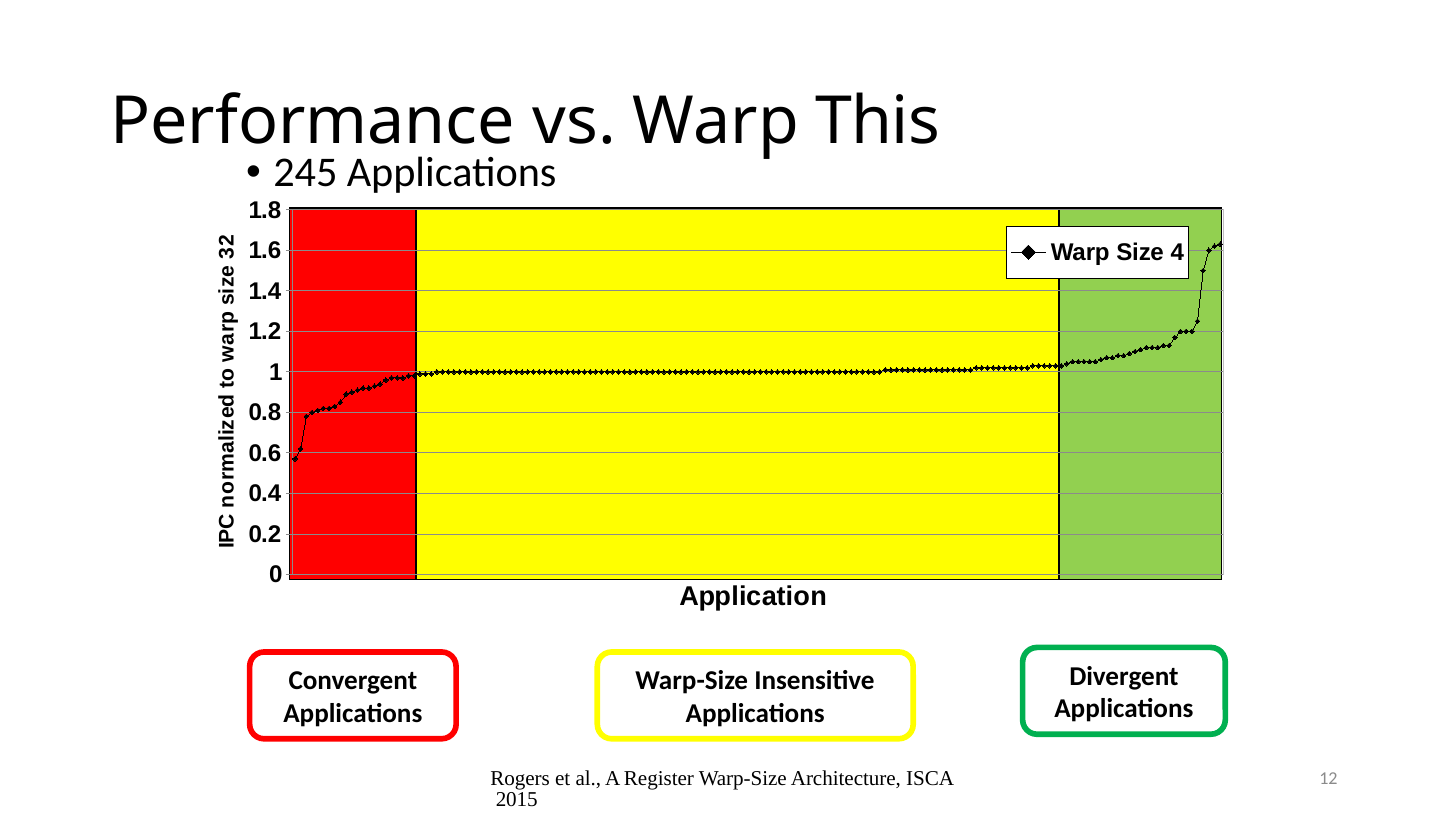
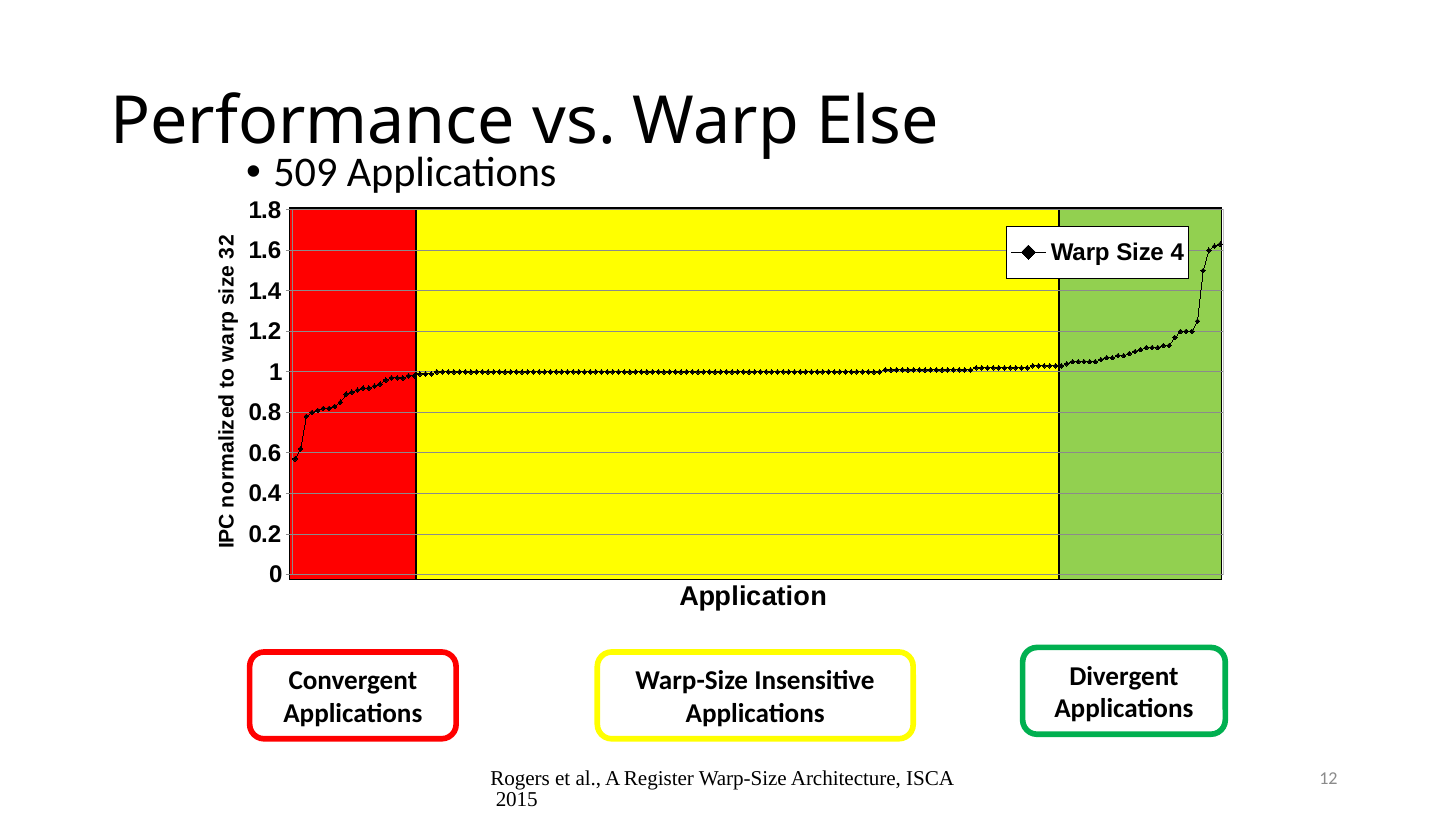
This: This -> Else
245: 245 -> 509
